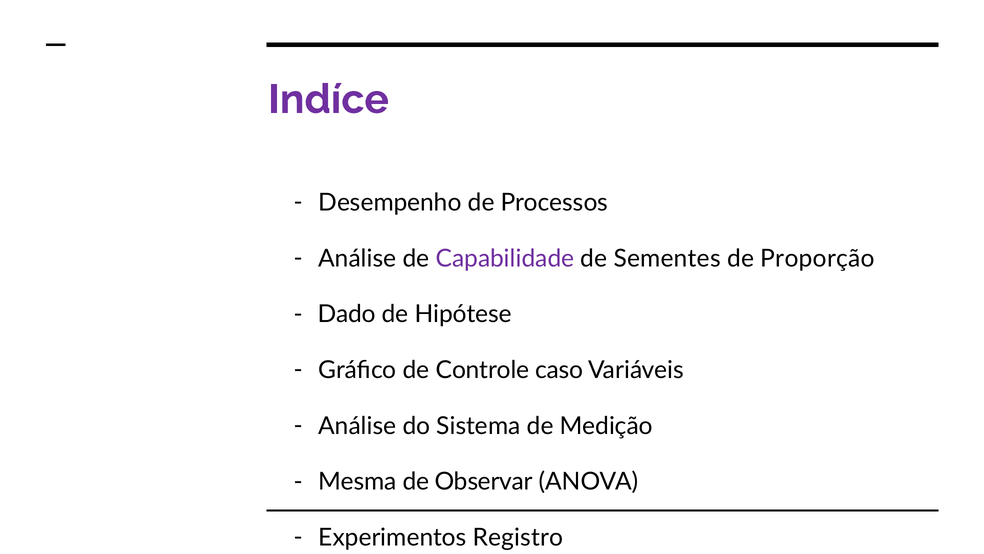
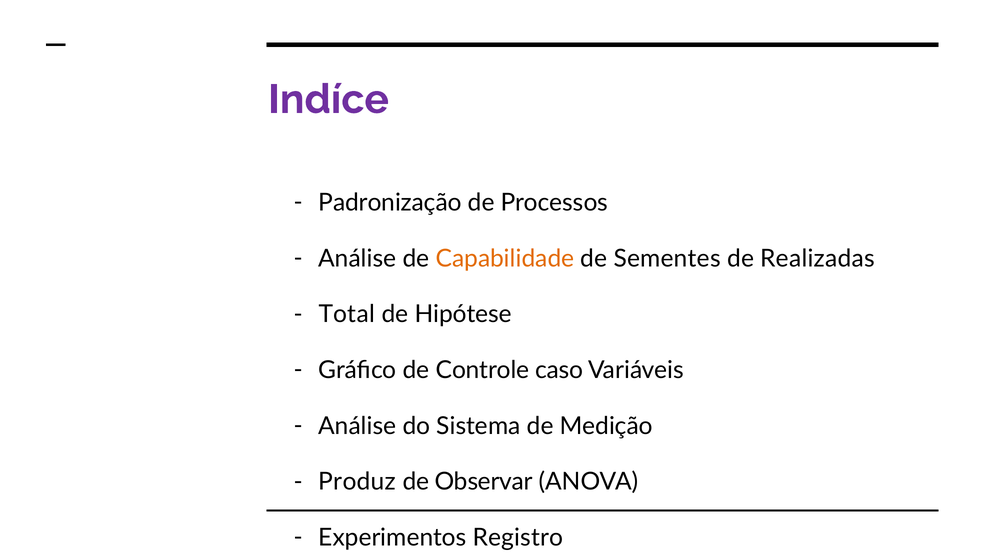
Desempenho: Desempenho -> Padronização
Capabilidade colour: purple -> orange
Proporção: Proporção -> Realizadas
Dado: Dado -> Total
Mesma: Mesma -> Produz
